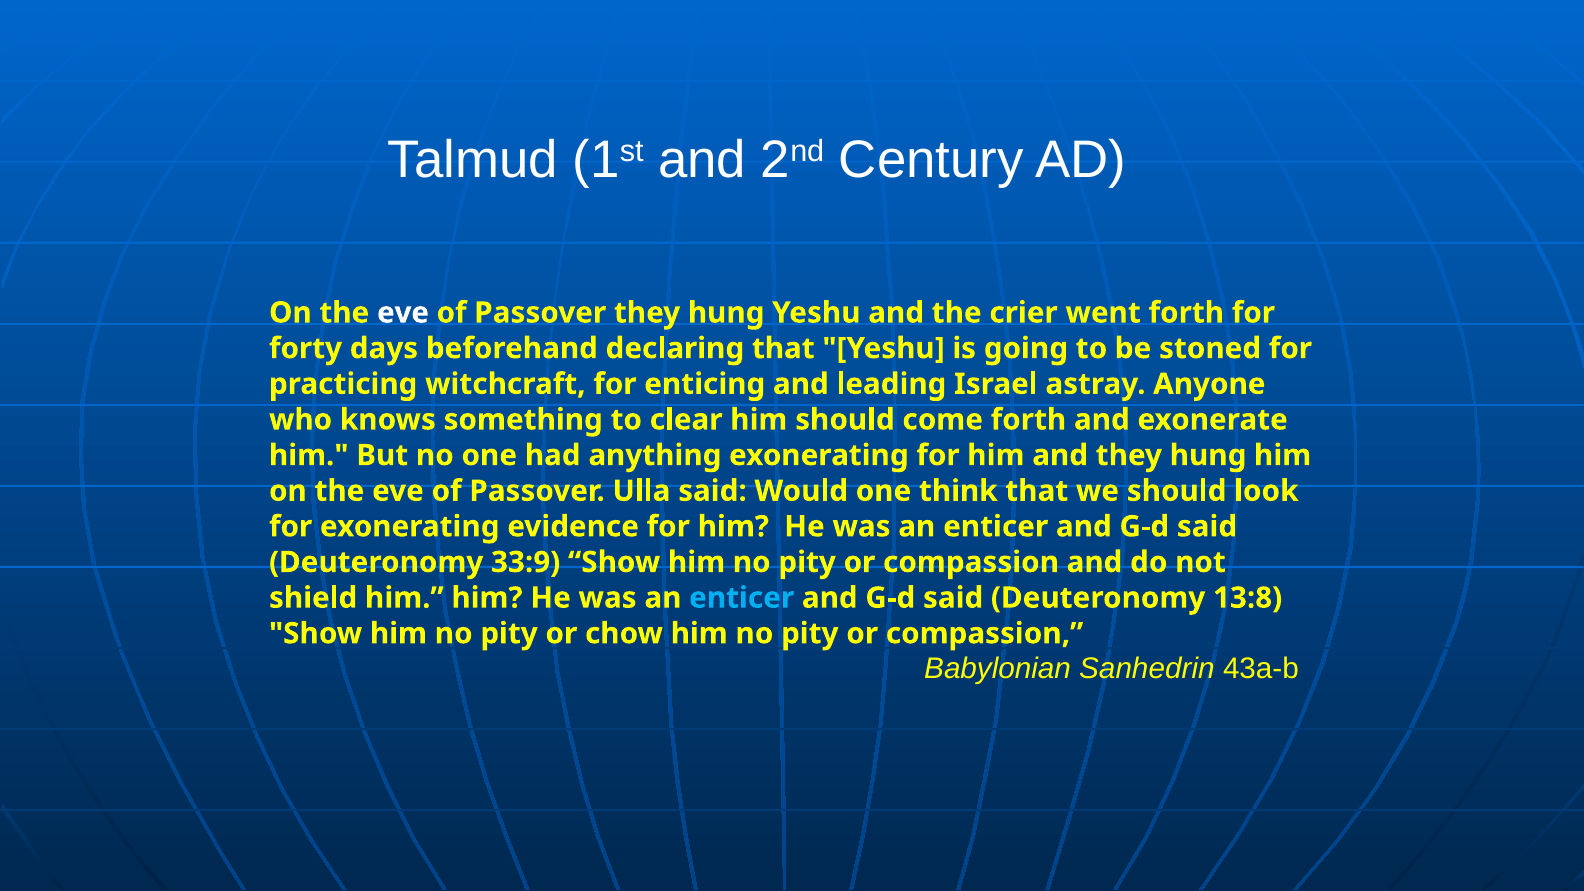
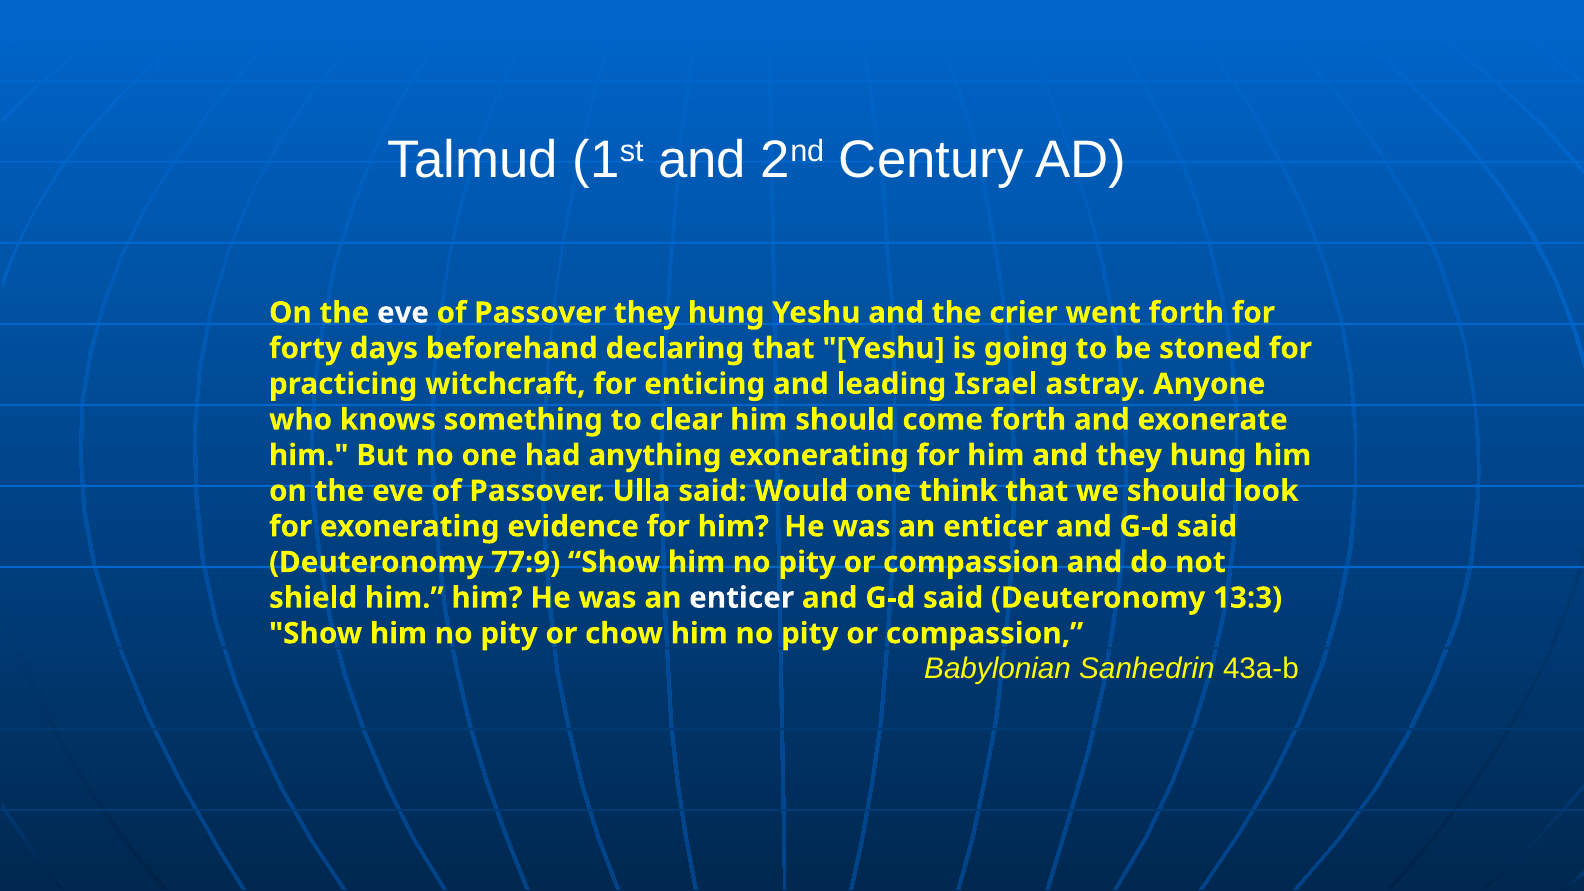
33:9: 33:9 -> 77:9
enticer at (742, 598) colour: light blue -> white
13:8: 13:8 -> 13:3
